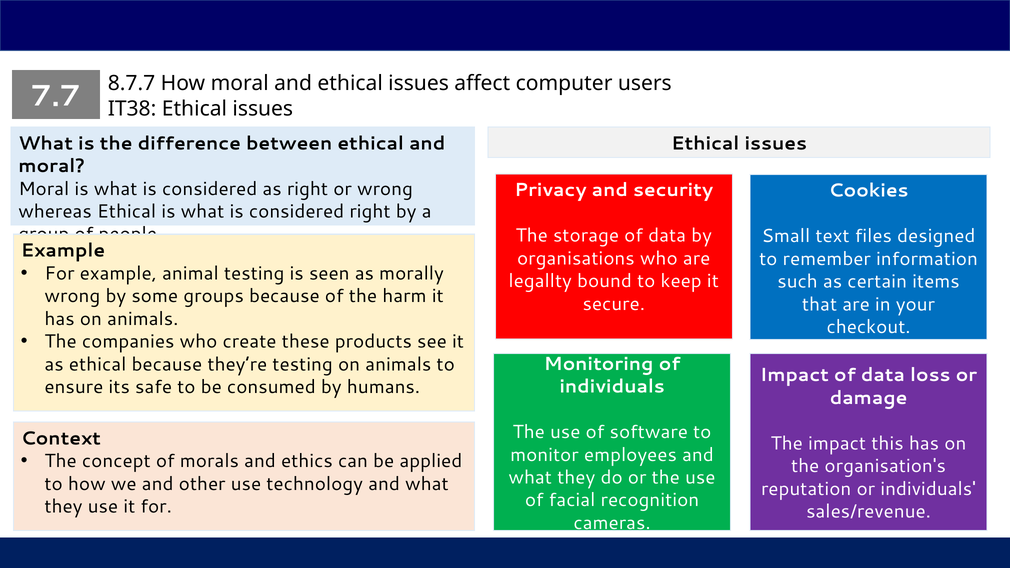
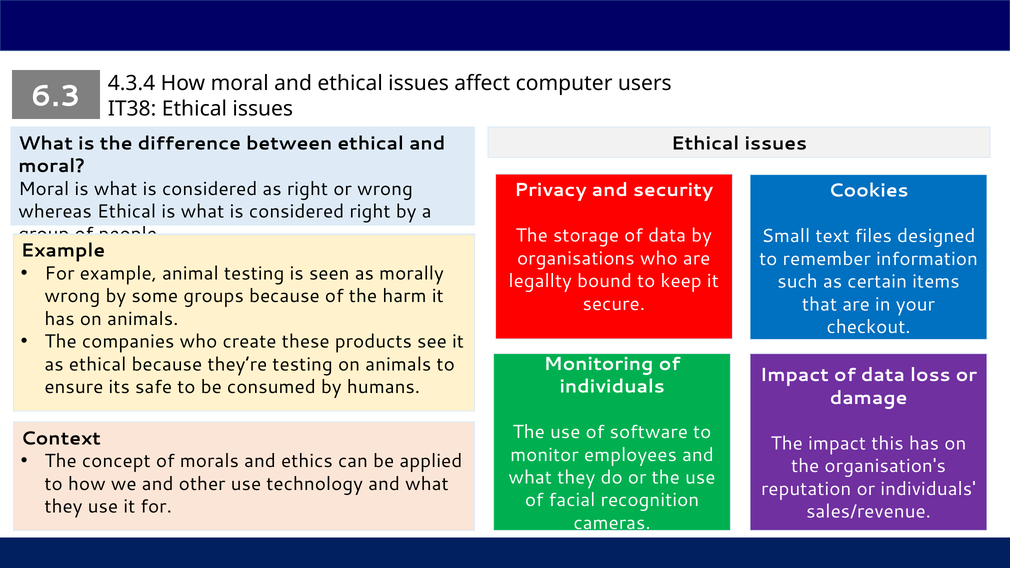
8.7.7: 8.7.7 -> 4.3.4
7.7: 7.7 -> 6.3
